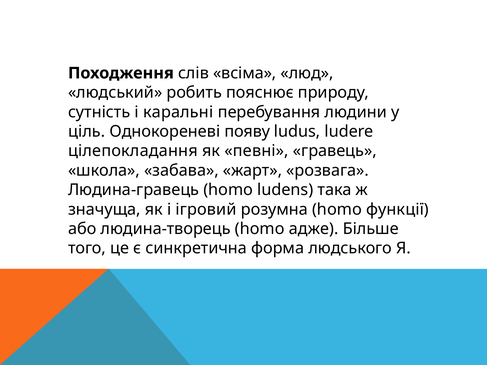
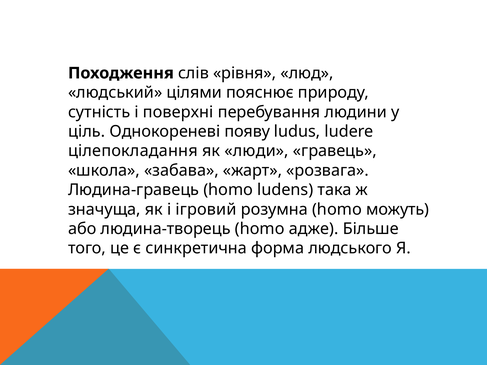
всіма: всіма -> рівня
робить: робить -> цілями
каральні: каральні -> поверхні
певні: певні -> люди
функції: функції -> можуть
